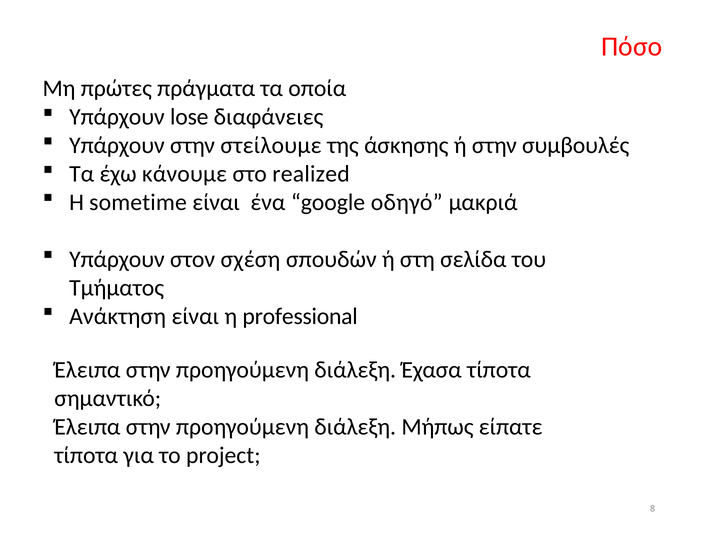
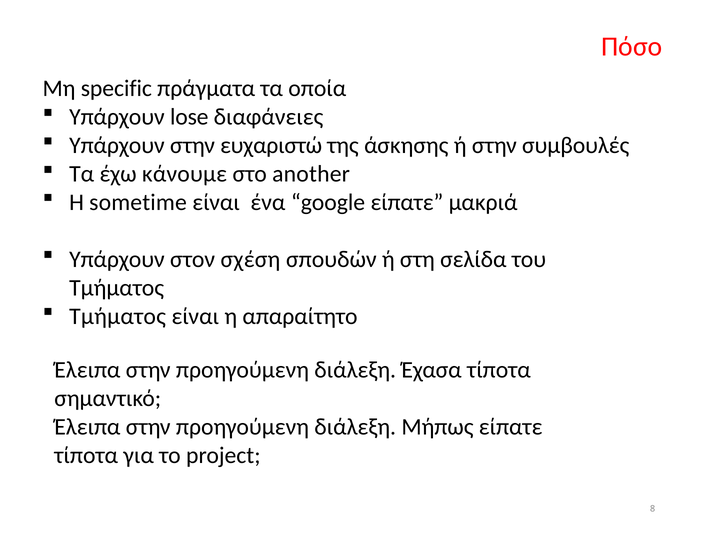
πρώτες: πρώτες -> specific
στείλουμε: στείλουμε -> ευχαριστώ
realized: realized -> another
google οδηγό: οδηγό -> είπατε
Ανάκτηση at (118, 316): Ανάκτηση -> Τμήματος
professional: professional -> απαραίτητο
